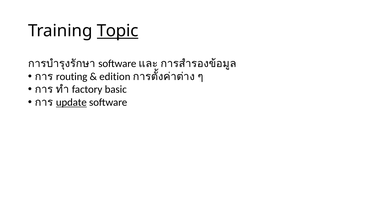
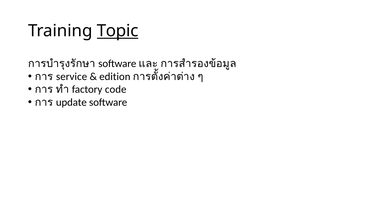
routing: routing -> service
basic: basic -> code
update underline: present -> none
